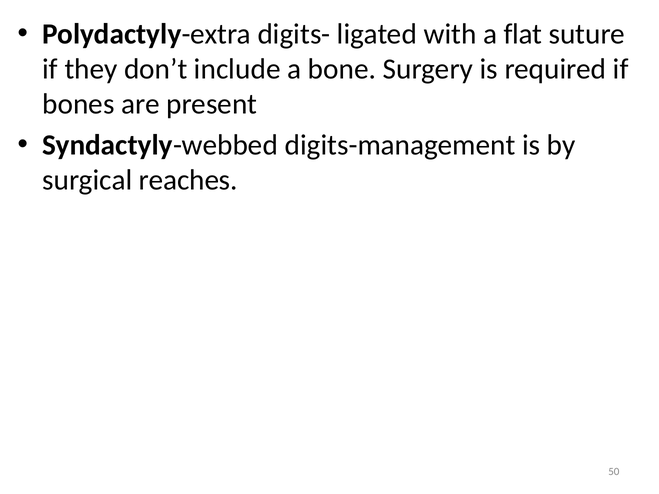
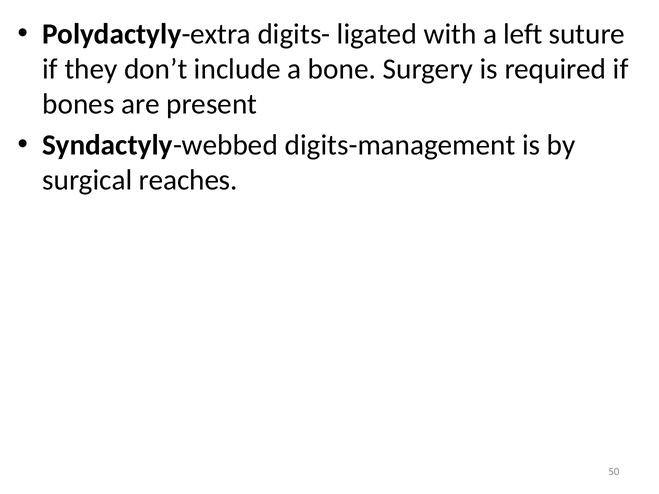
flat: flat -> left
